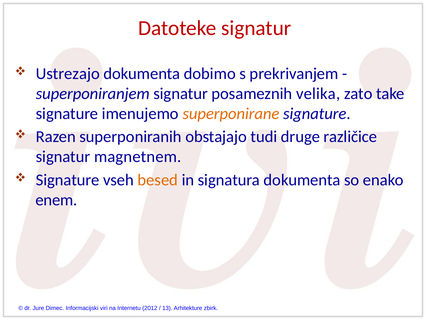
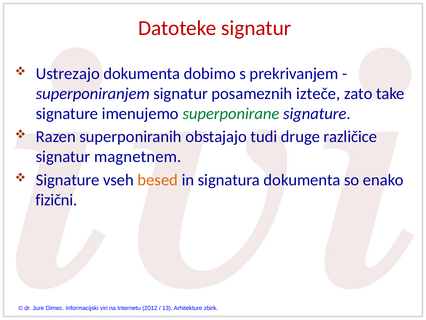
velika: velika -> izteče
superponirane colour: orange -> green
enem: enem -> fizični
